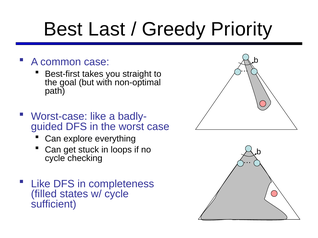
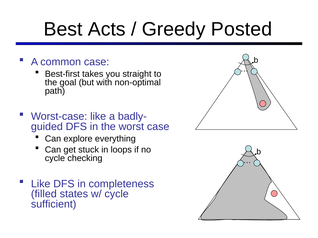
Last: Last -> Acts
Priority: Priority -> Posted
